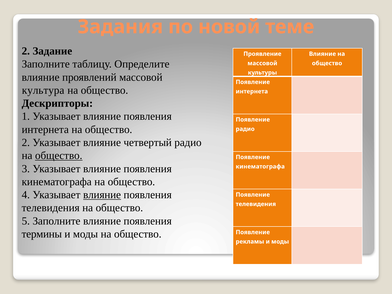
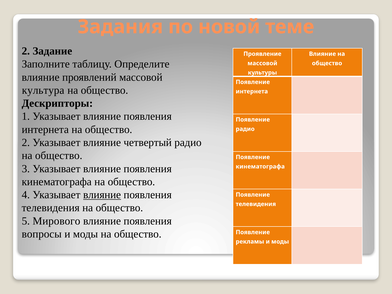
общество at (59, 156) underline: present -> none
5 Заполните: Заполните -> Мирового
термины: термины -> вопросы
